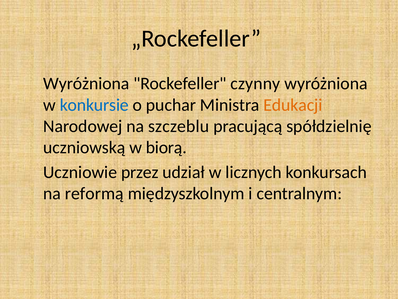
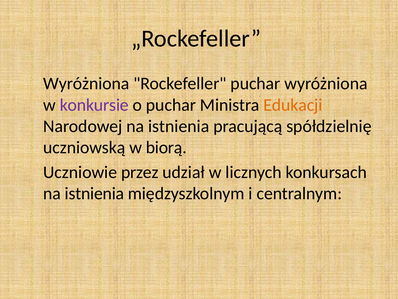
Rockefeller czynny: czynny -> puchar
konkursie colour: blue -> purple
Narodowej na szczeblu: szczeblu -> istnienia
reformą at (94, 193): reformą -> istnienia
